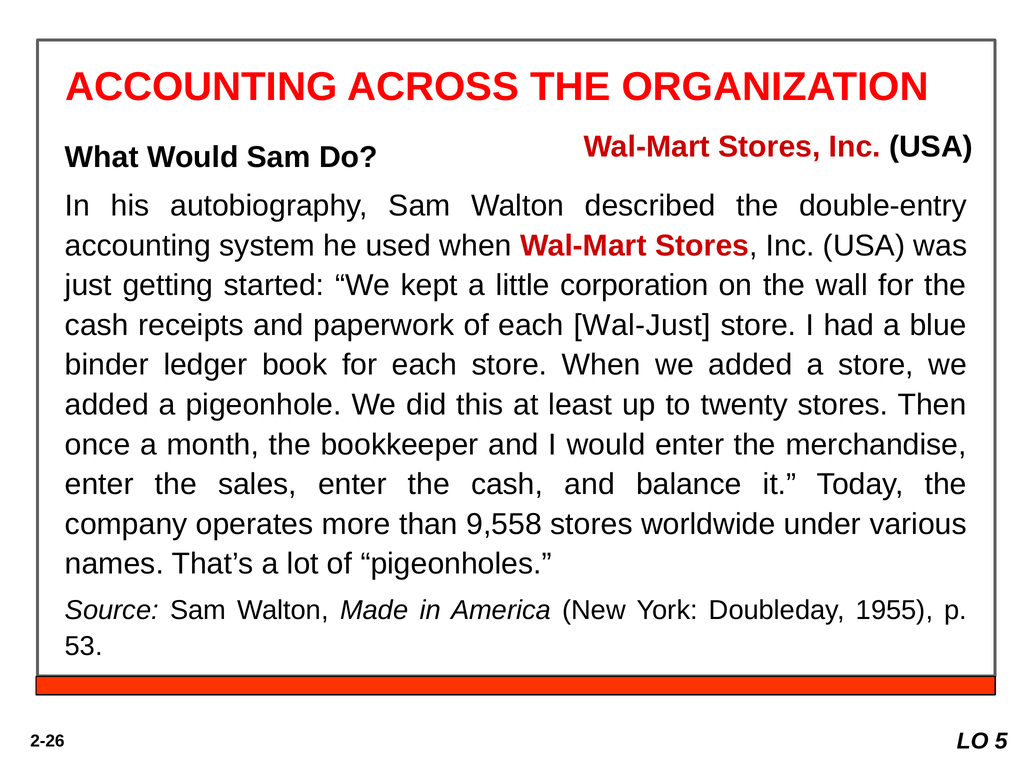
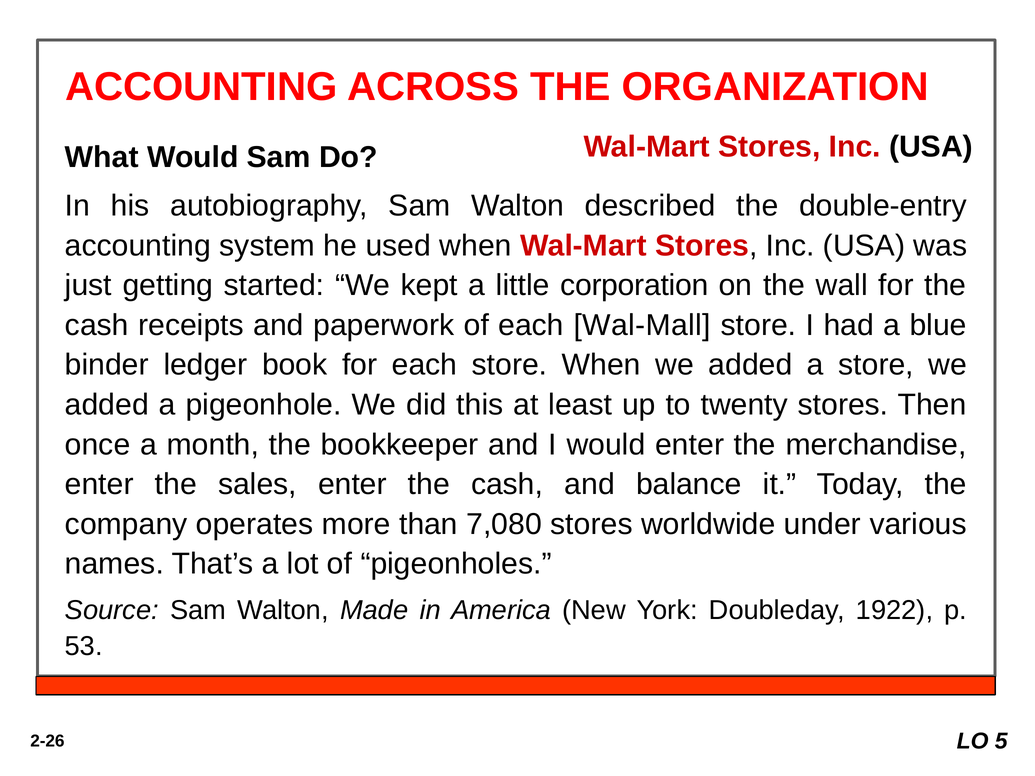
Wal-Just: Wal-Just -> Wal-Mall
9,558: 9,558 -> 7,080
1955: 1955 -> 1922
